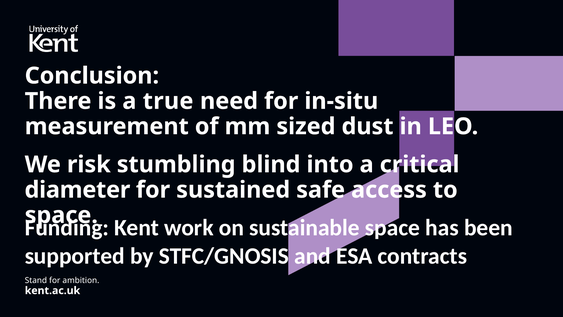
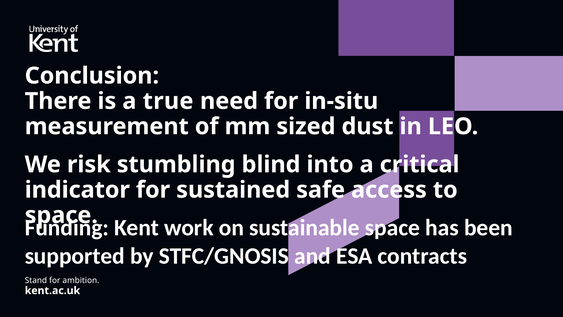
diameter: diameter -> indicator
